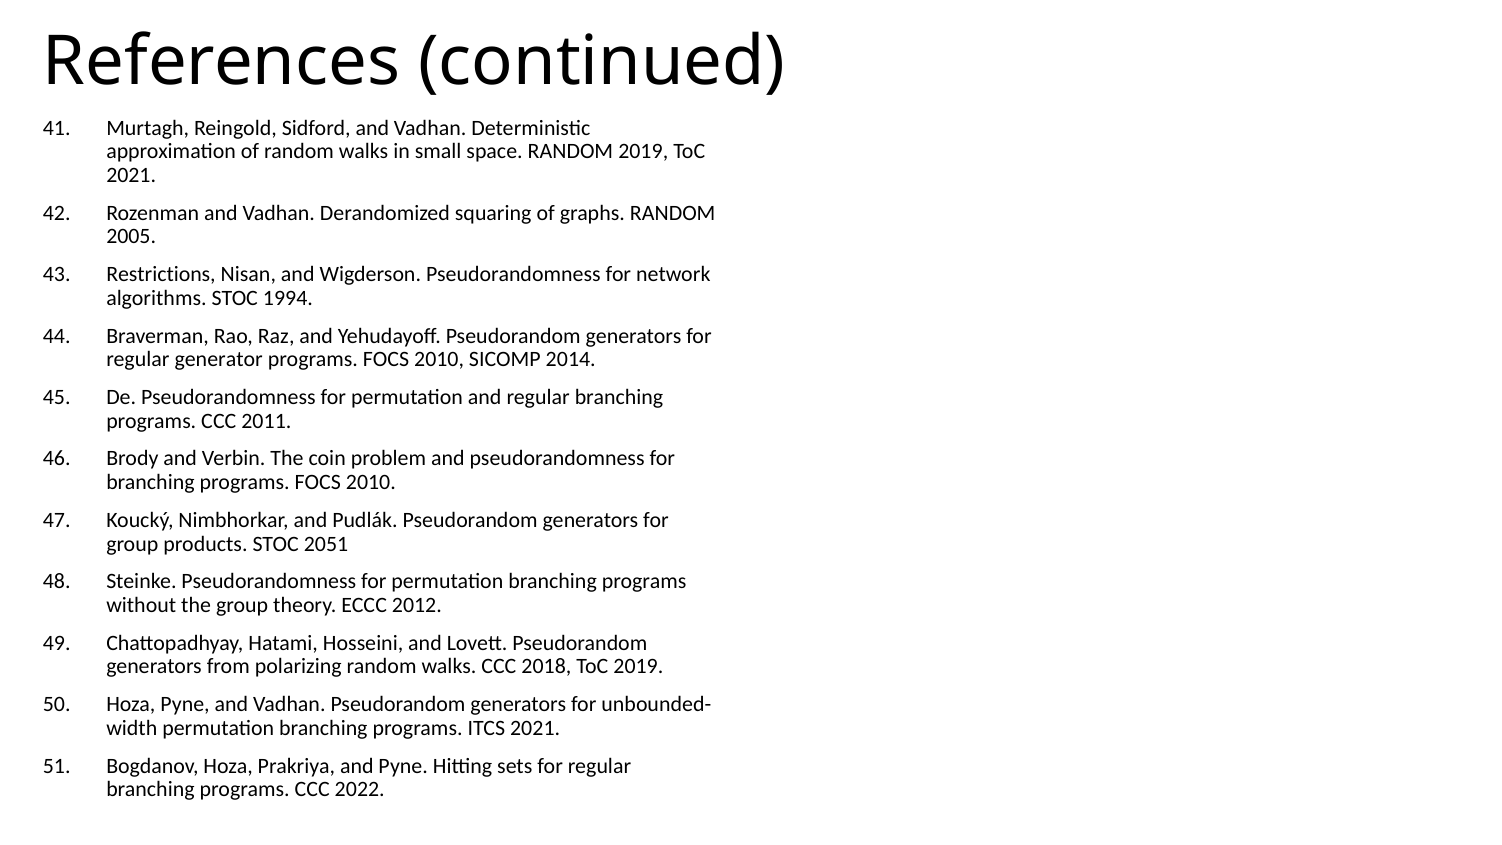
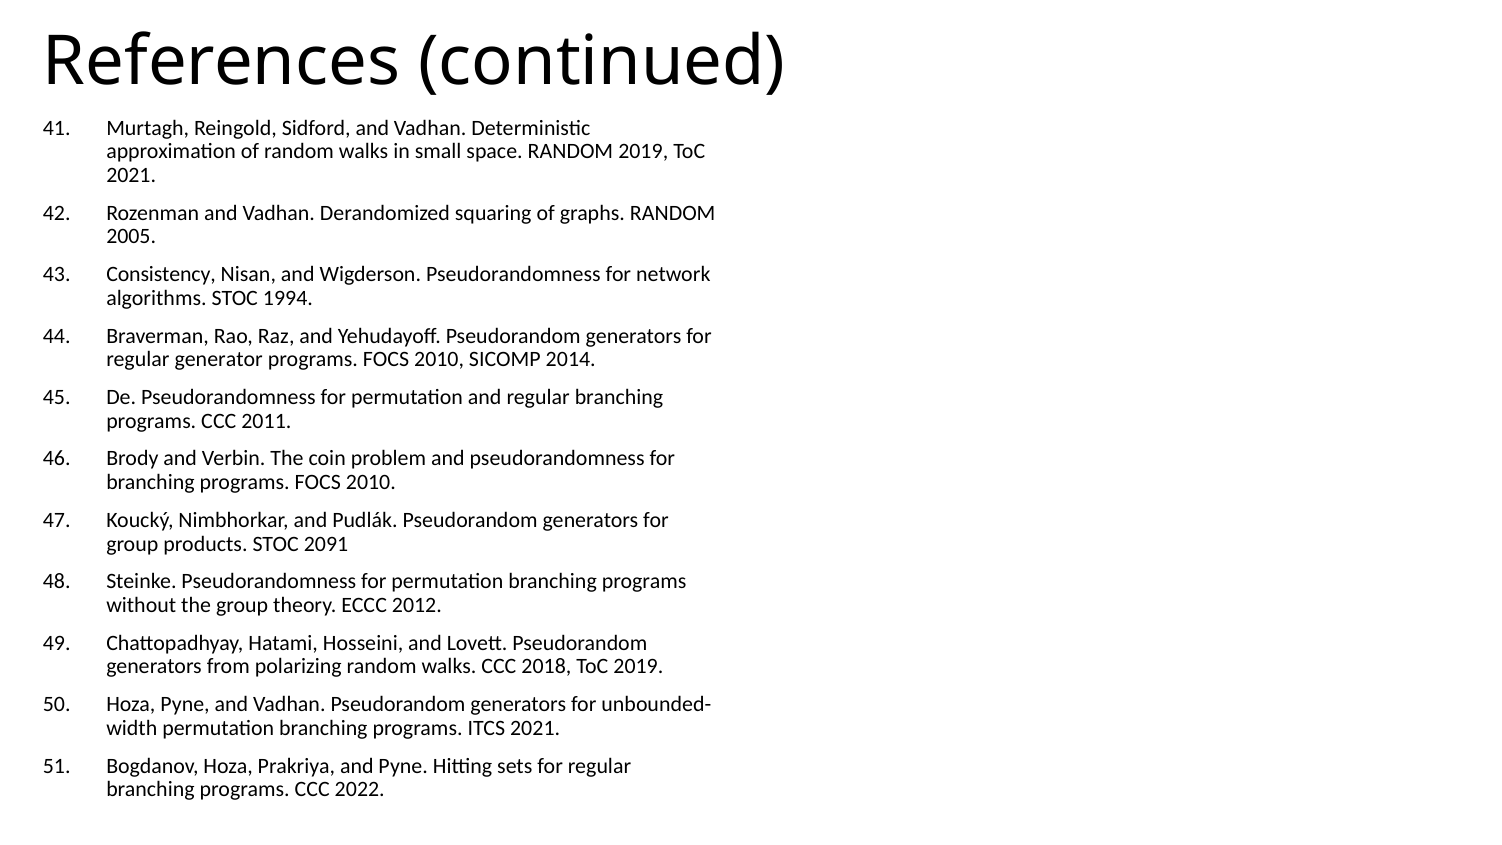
Restrictions: Restrictions -> Consistency
2051: 2051 -> 2091
